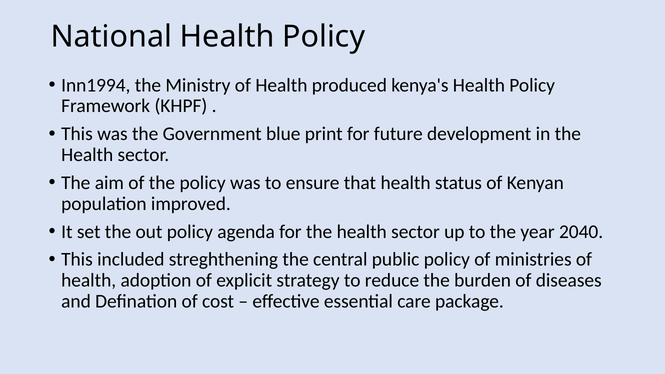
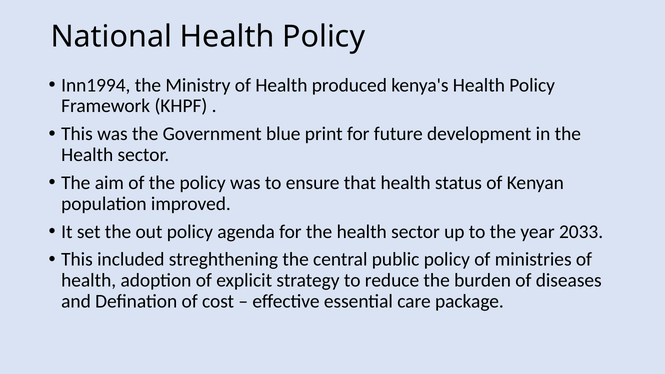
2040: 2040 -> 2033
